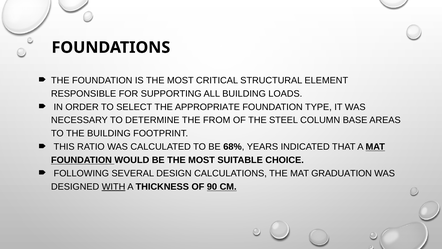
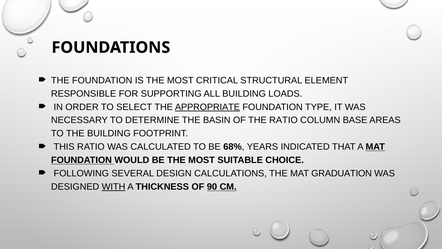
APPROPRIATE underline: none -> present
FROM: FROM -> BASIN
THE STEEL: STEEL -> RATIO
